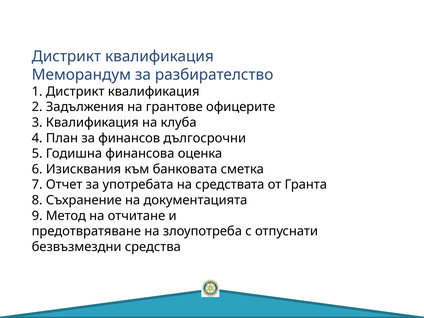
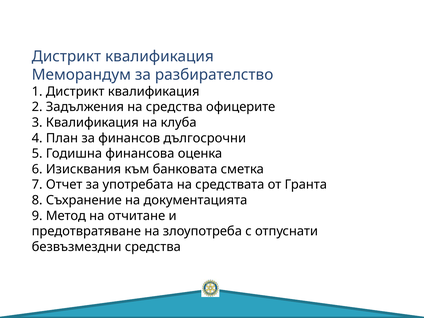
на грантове: грантове -> средства
